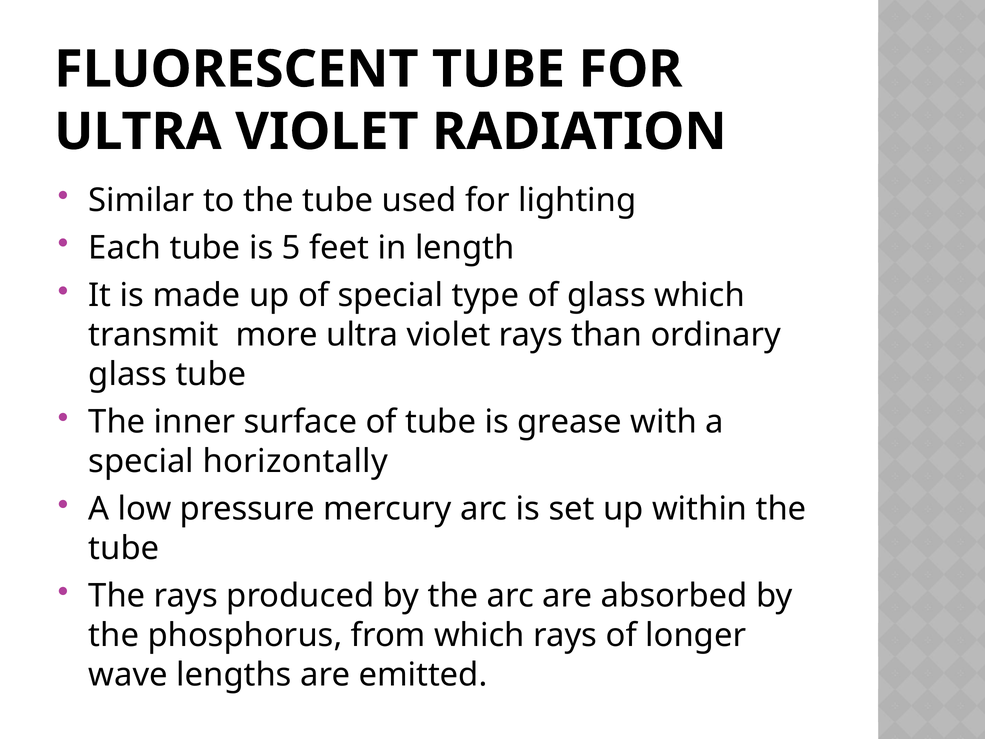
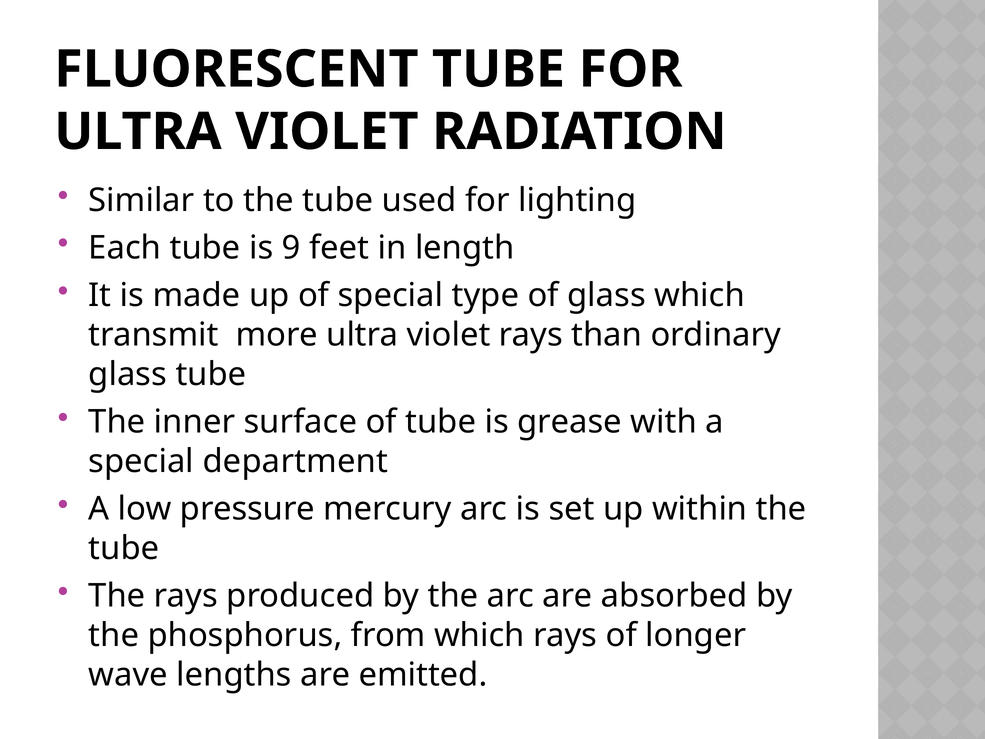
5: 5 -> 9
horizontally: horizontally -> department
